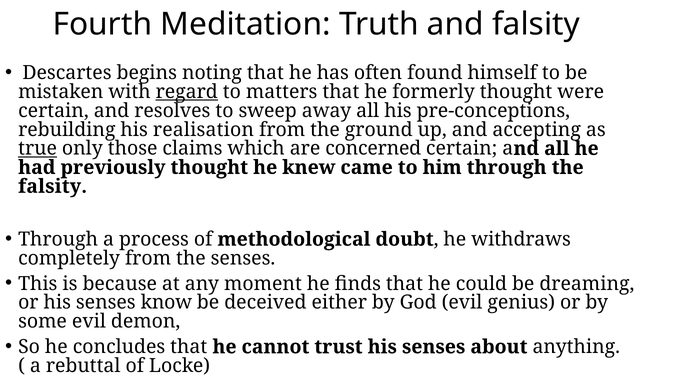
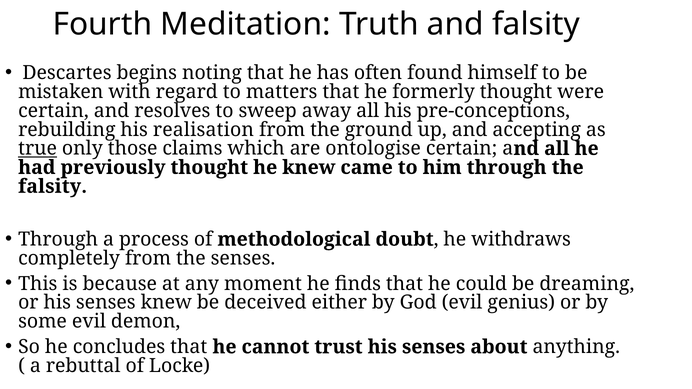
regard underline: present -> none
concerned: concerned -> ontologise
senses know: know -> knew
